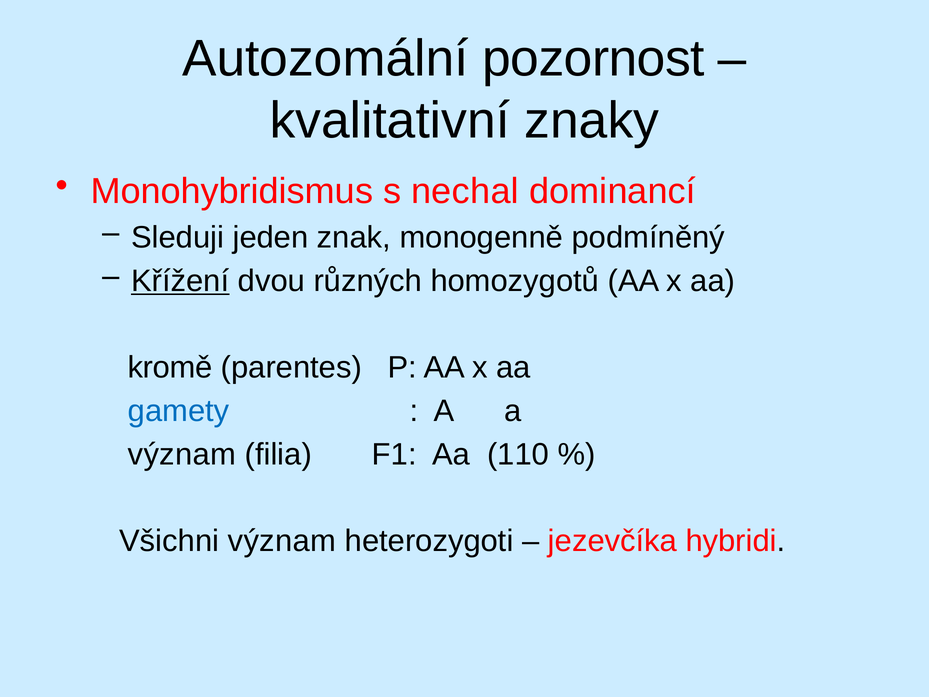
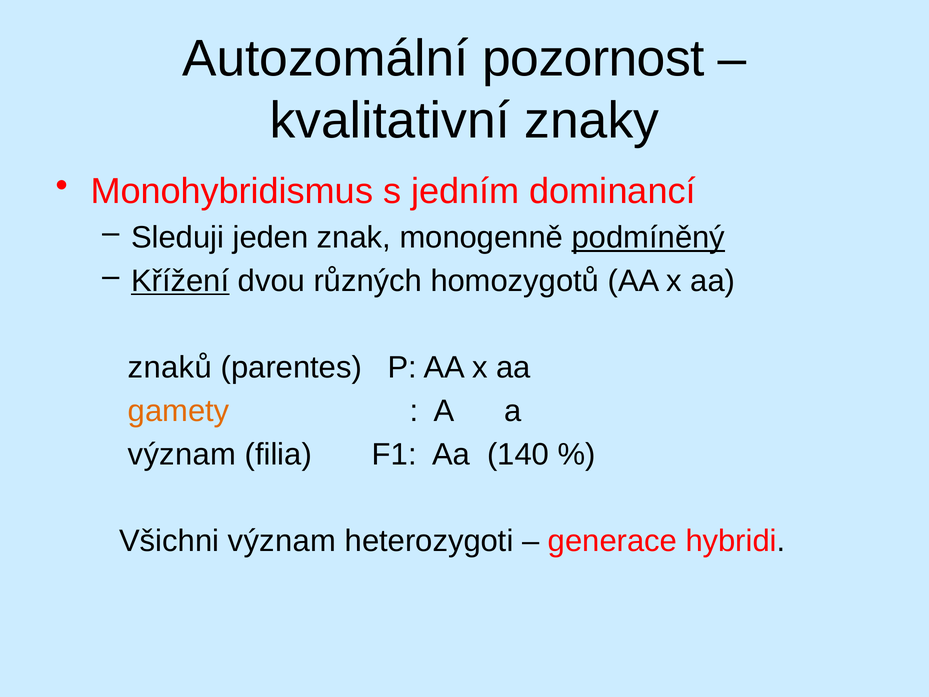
nechal: nechal -> jedním
podmíněný underline: none -> present
kromě: kromě -> znaků
gamety colour: blue -> orange
110: 110 -> 140
jezevčíka: jezevčíka -> generace
